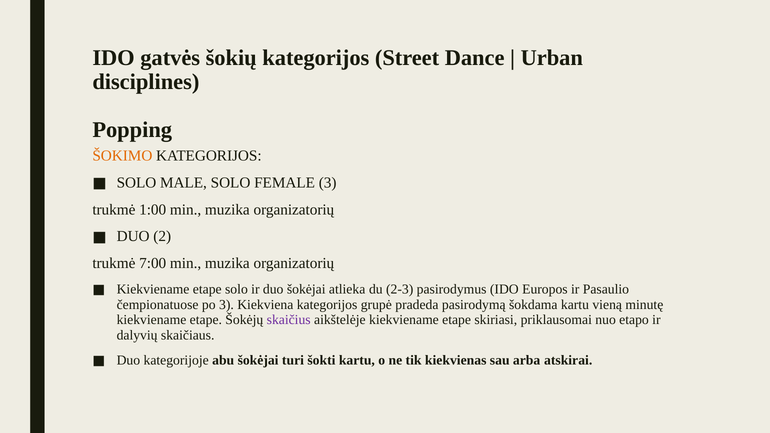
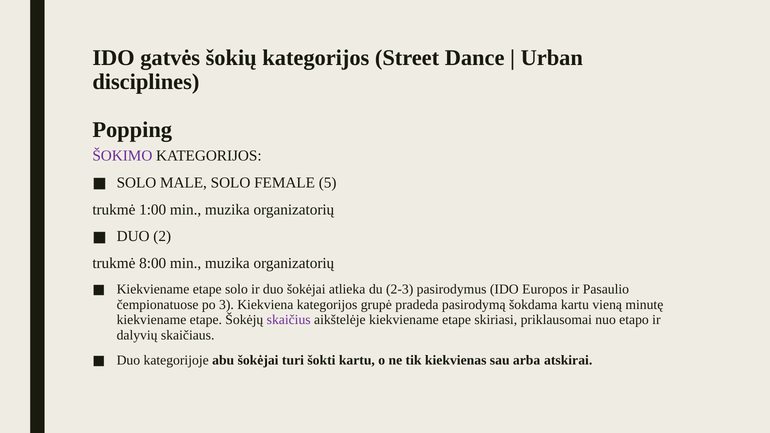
ŠOKIMO colour: orange -> purple
FEMALE 3: 3 -> 5
7:00: 7:00 -> 8:00
